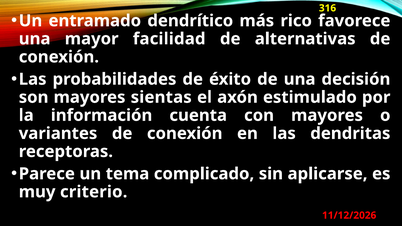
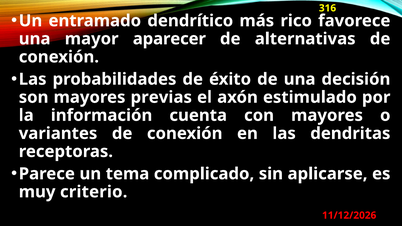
facilidad: facilidad -> aparecer
sientas: sientas -> previas
